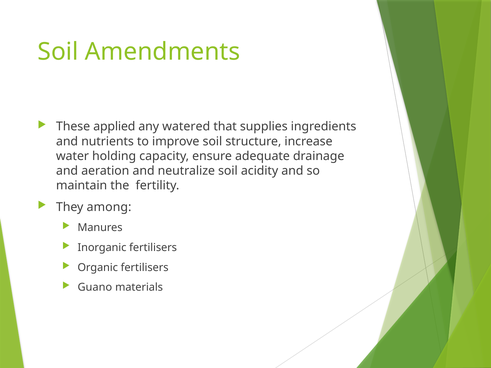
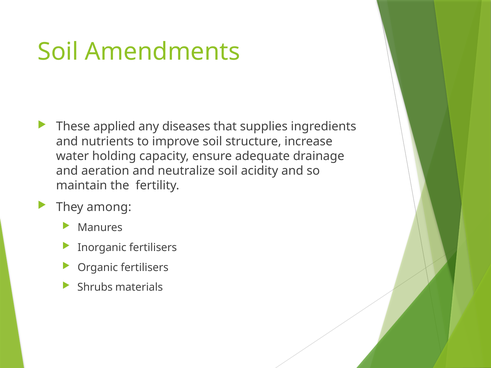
watered: watered -> diseases
Guano: Guano -> Shrubs
